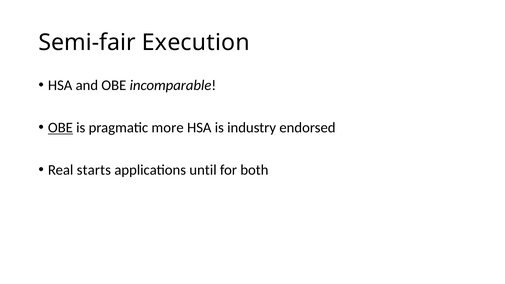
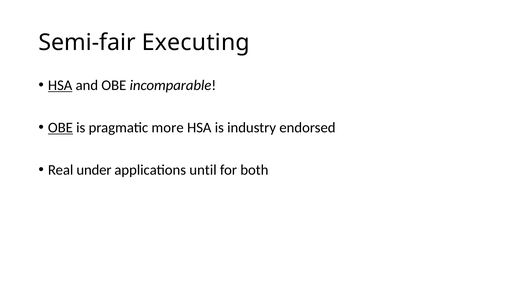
Execution: Execution -> Executing
HSA at (60, 85) underline: none -> present
starts: starts -> under
